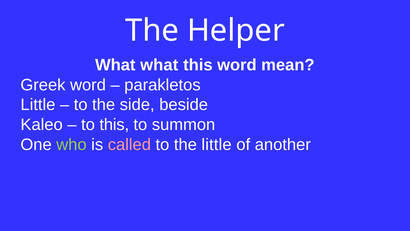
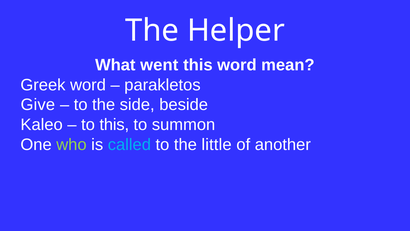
What what: what -> went
Little at (38, 105): Little -> Give
called colour: pink -> light blue
